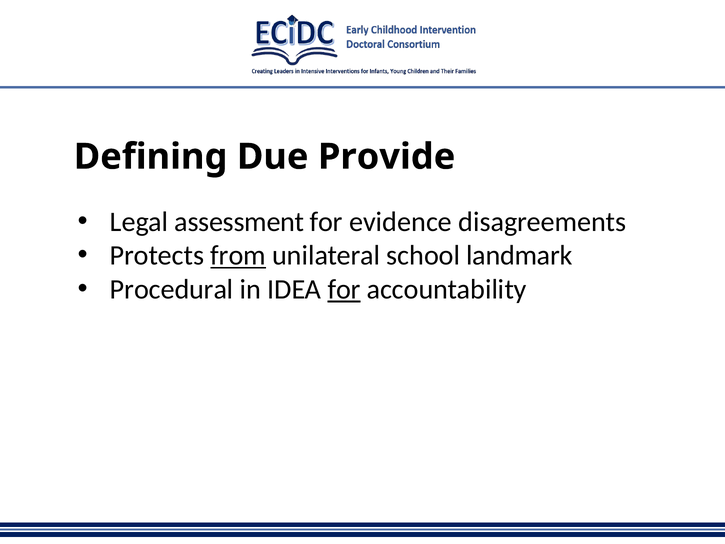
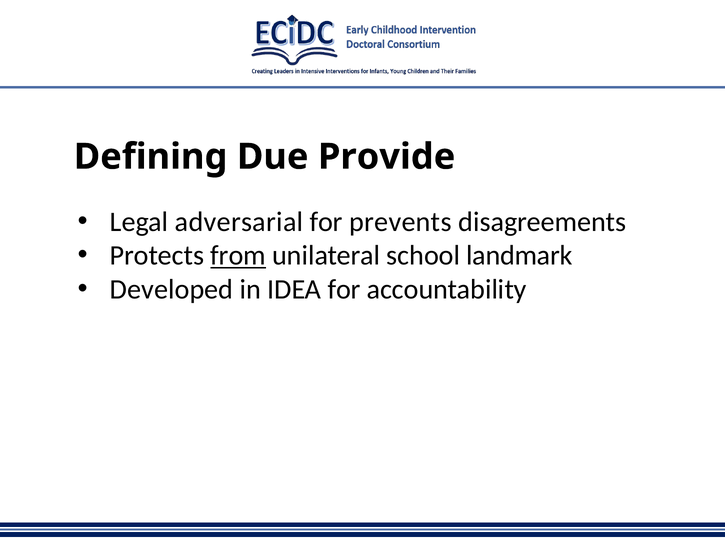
assessment: assessment -> adversarial
evidence: evidence -> prevents
Procedural: Procedural -> Developed
for at (344, 289) underline: present -> none
